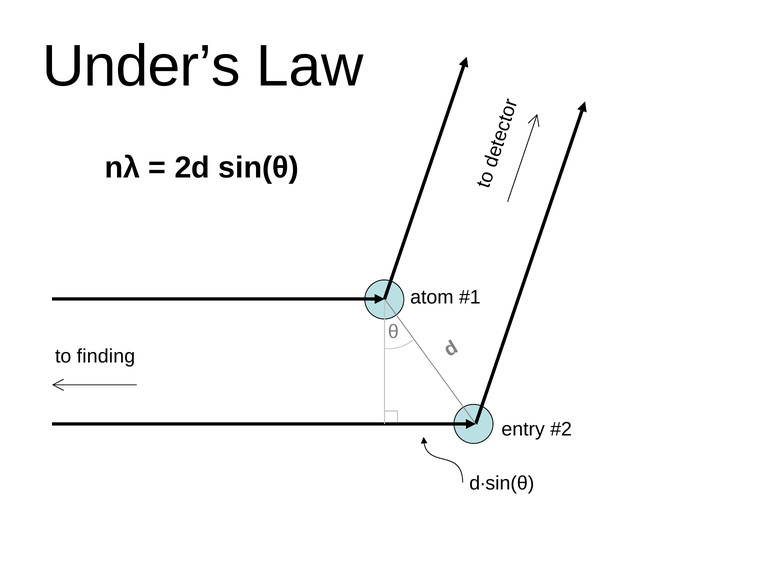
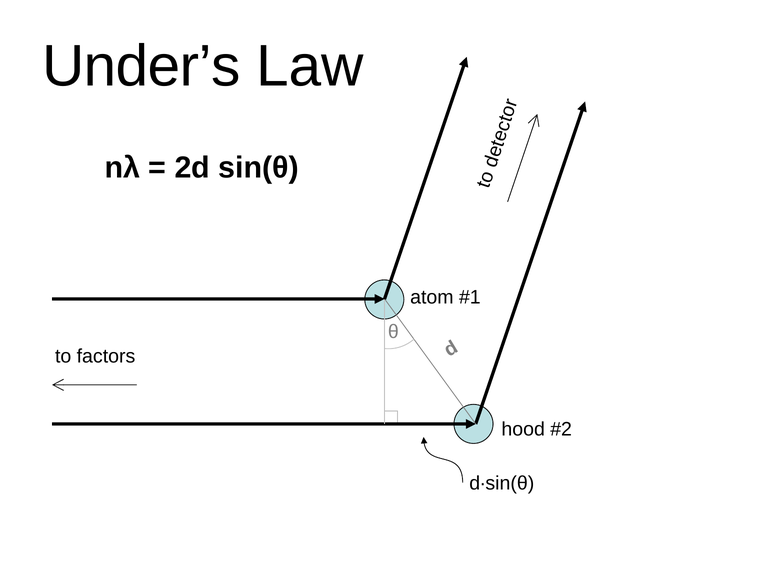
finding: finding -> factors
entry: entry -> hood
